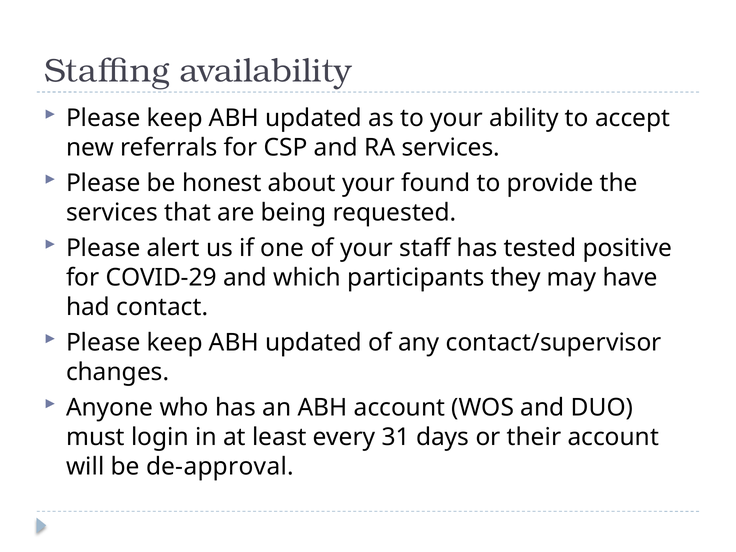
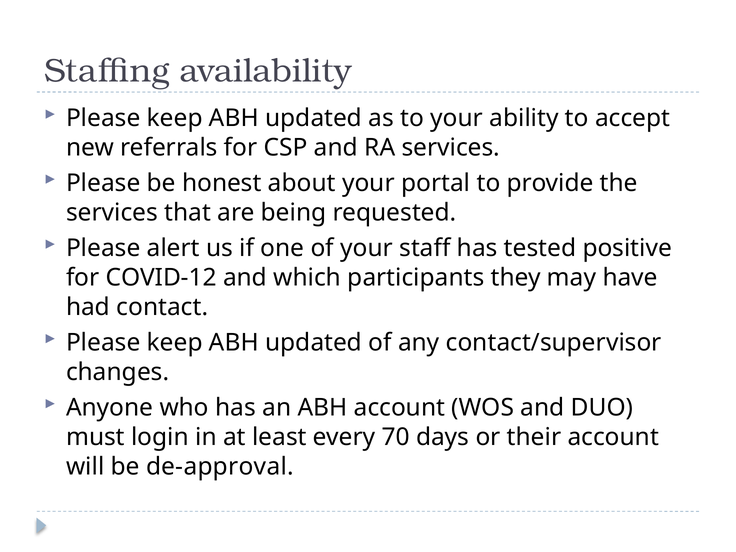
found: found -> portal
COVID-29: COVID-29 -> COVID-12
31: 31 -> 70
